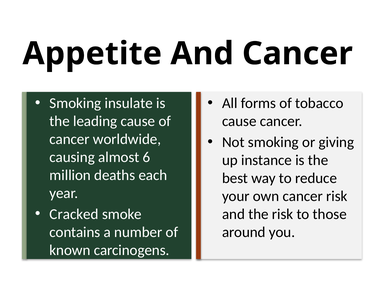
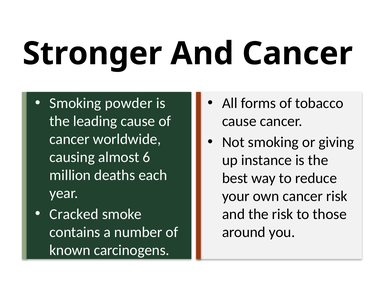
Appetite: Appetite -> Stronger
insulate: insulate -> powder
